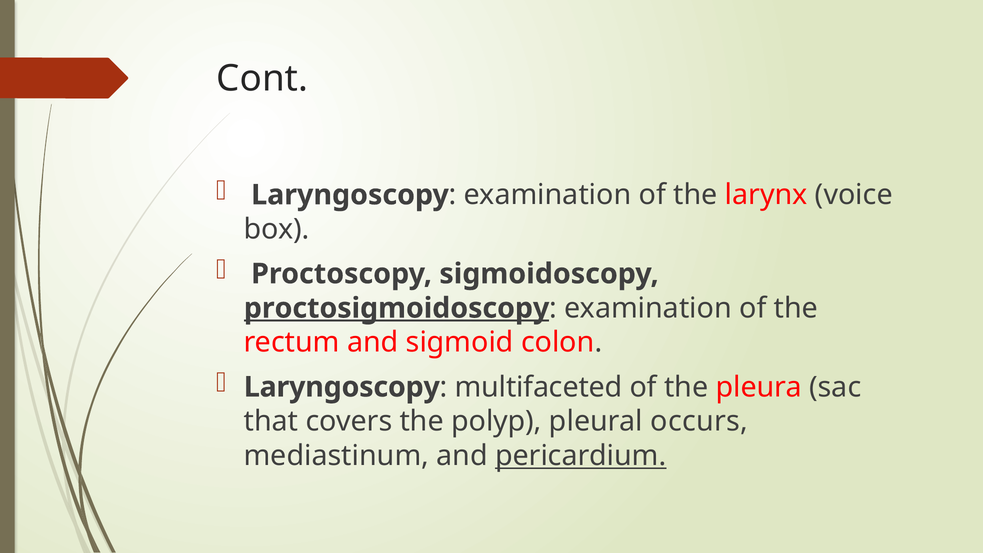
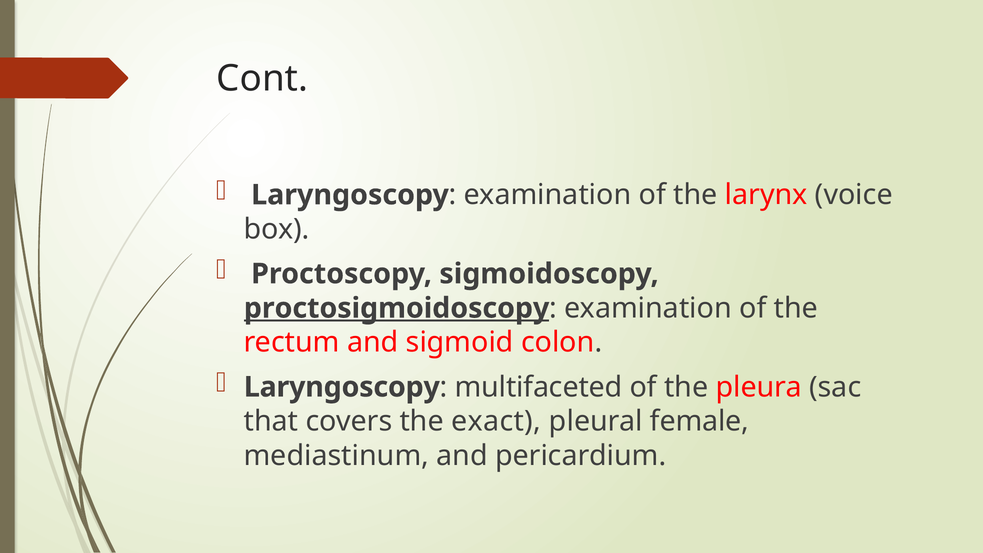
polyp: polyp -> exact
occurs: occurs -> female
pericardium underline: present -> none
